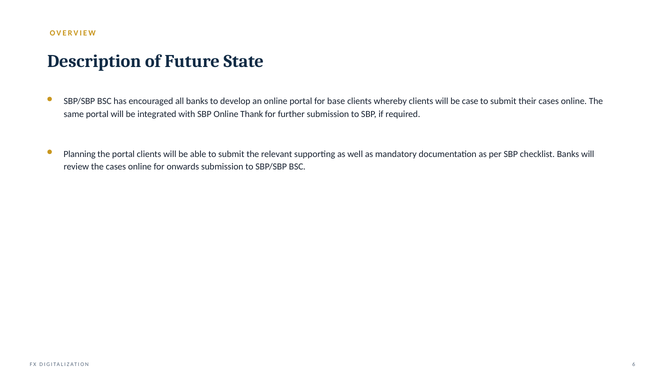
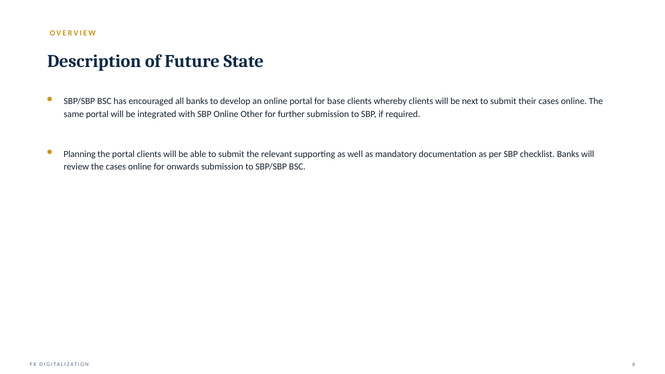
case: case -> next
Thank: Thank -> Other
